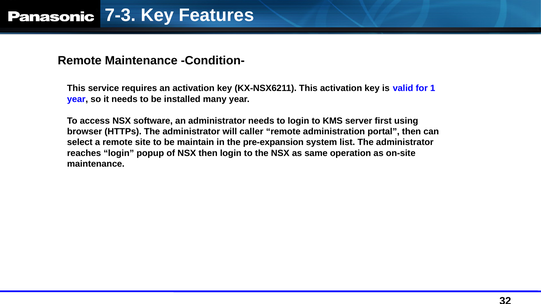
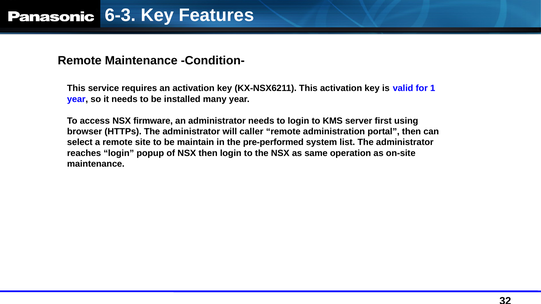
7-3: 7-3 -> 6-3
software: software -> firmware
pre-expansion: pre-expansion -> pre-performed
